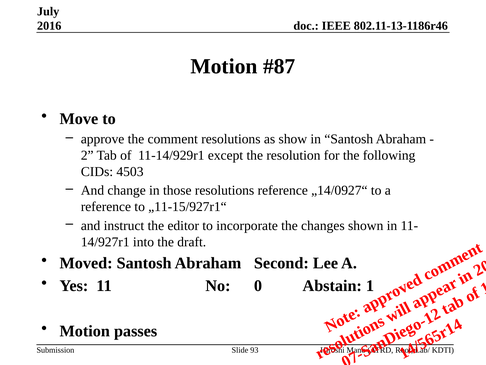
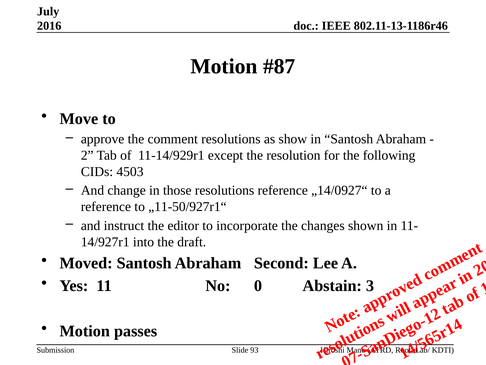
„11-15/927r1“: „11-15/927r1“ -> „11-50/927r1“
Abstain 1: 1 -> 3
